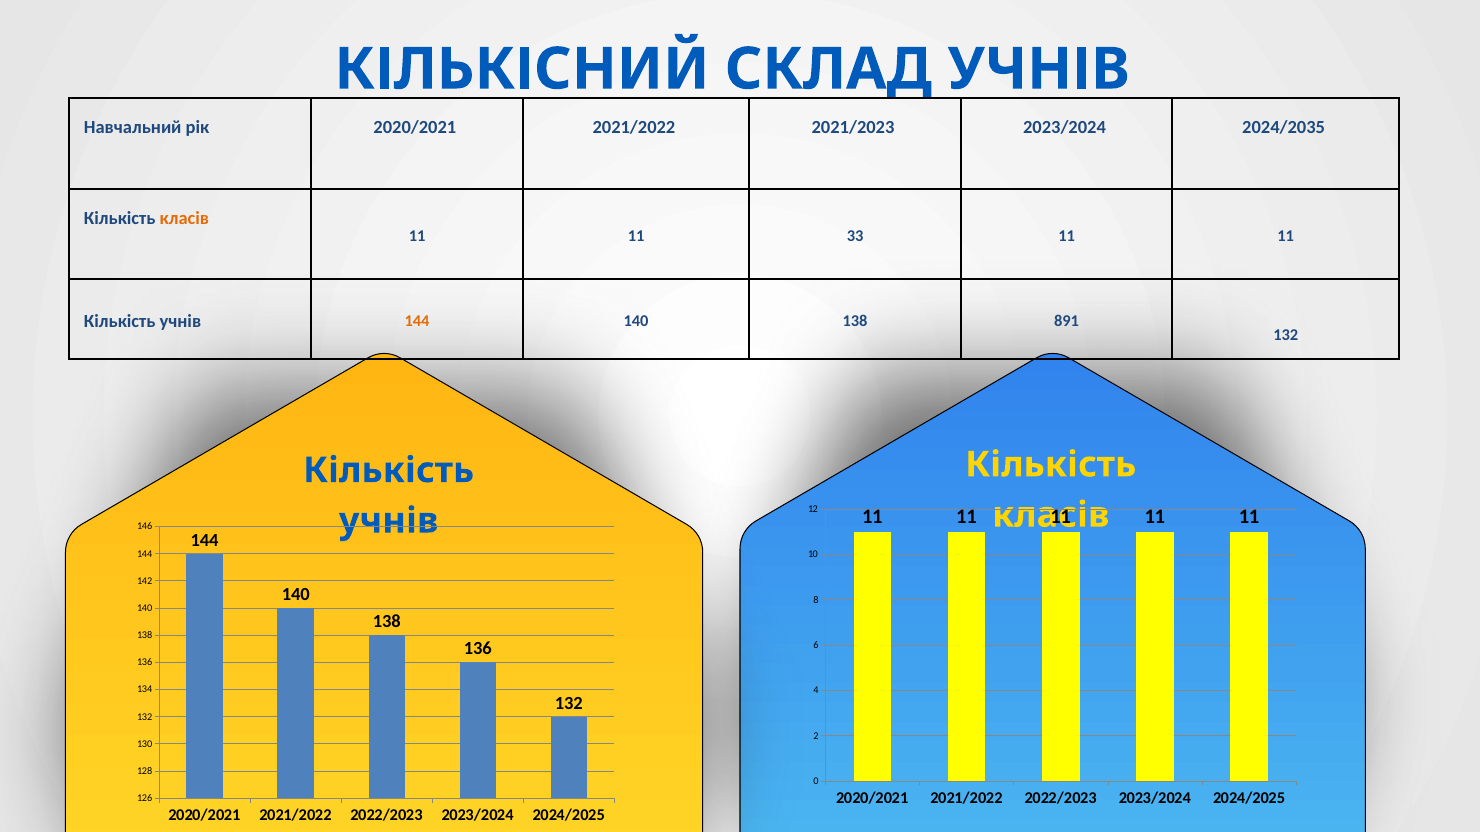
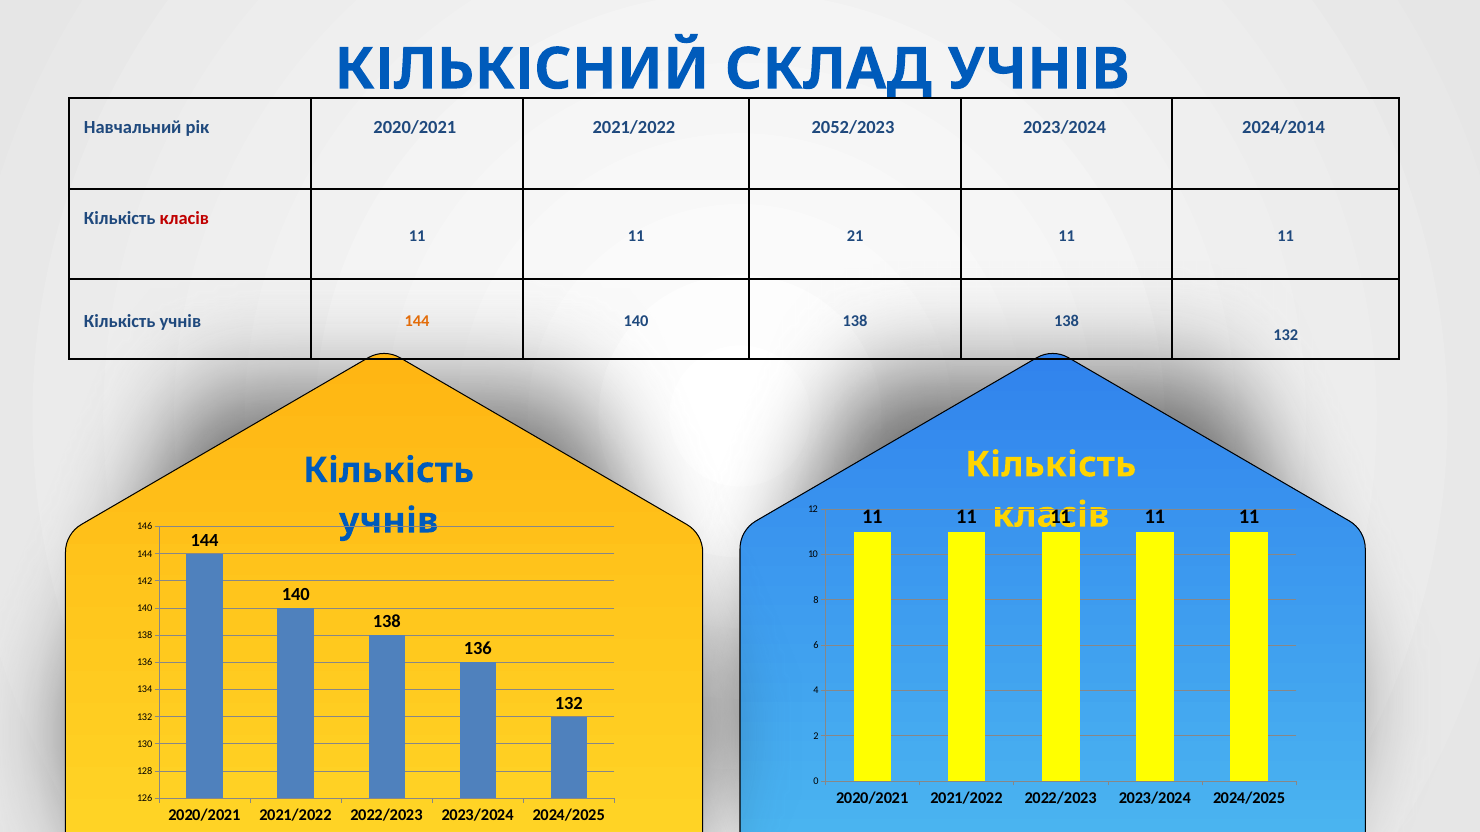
2021/2023: 2021/2023 -> 2052/2023
2024/2035: 2024/2035 -> 2024/2014
класів at (184, 218) colour: orange -> red
33: 33 -> 21
138 891: 891 -> 138
